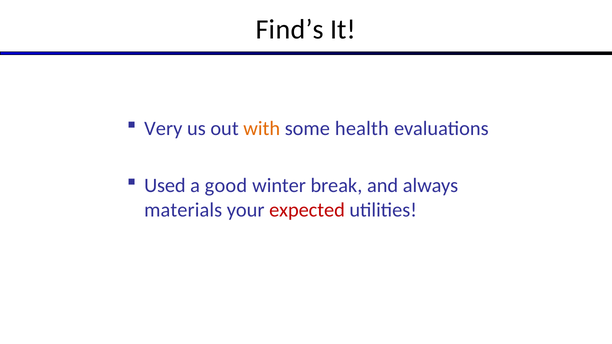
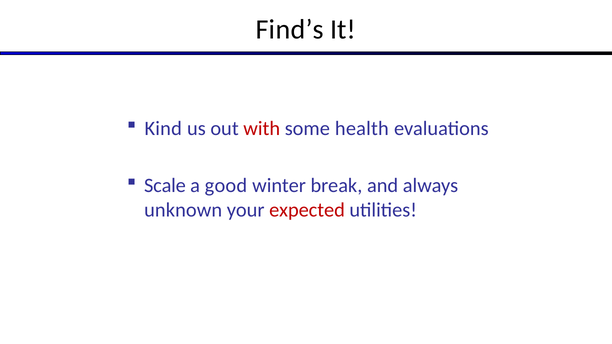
Very: Very -> Kind
with colour: orange -> red
Used: Used -> Scale
materials: materials -> unknown
